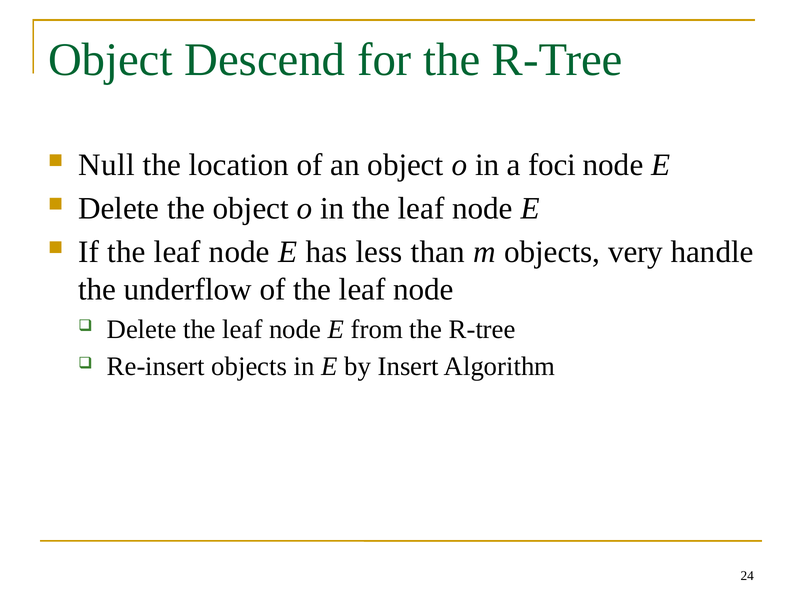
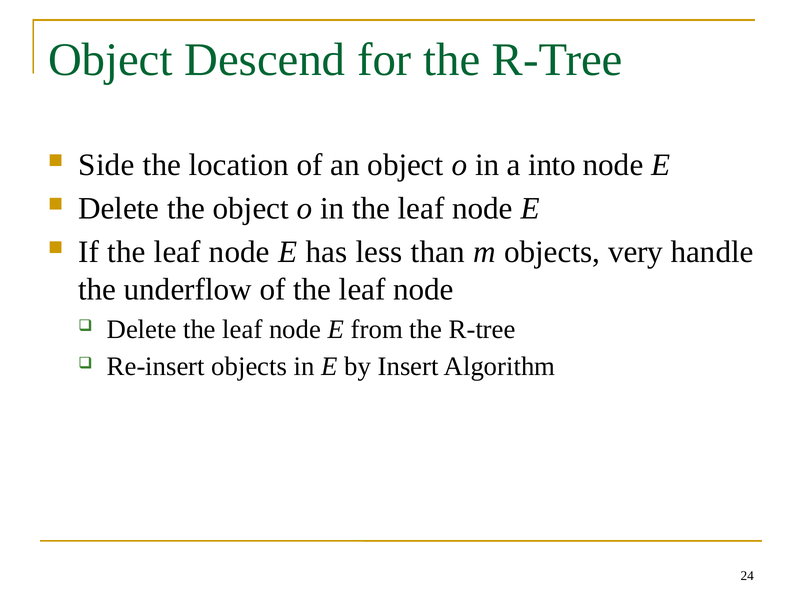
Null: Null -> Side
foci: foci -> into
